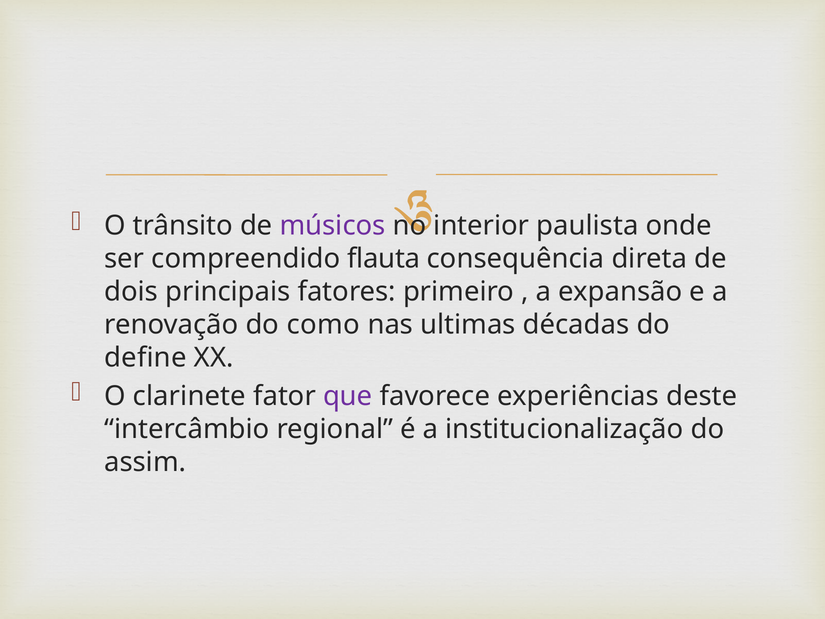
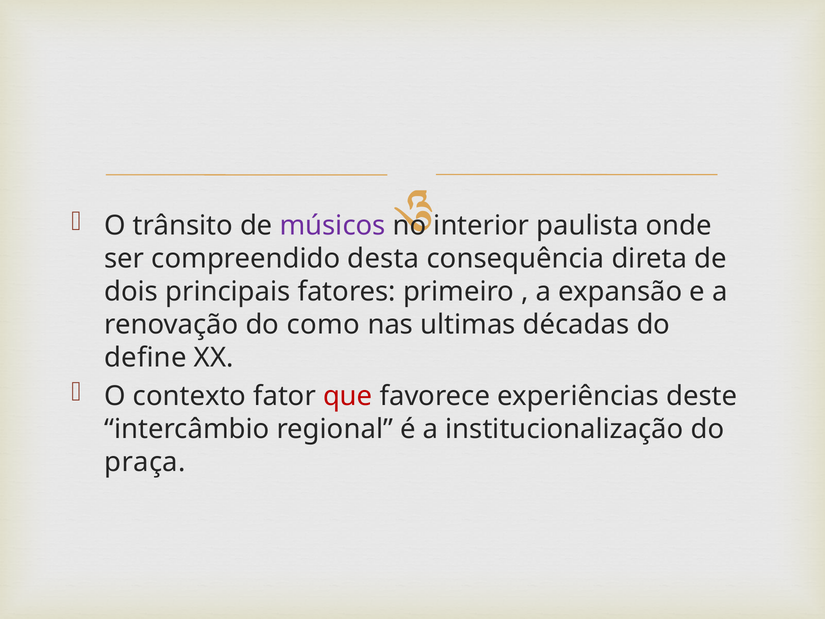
flauta: flauta -> desta
clarinete: clarinete -> contexto
que colour: purple -> red
assim: assim -> praça
